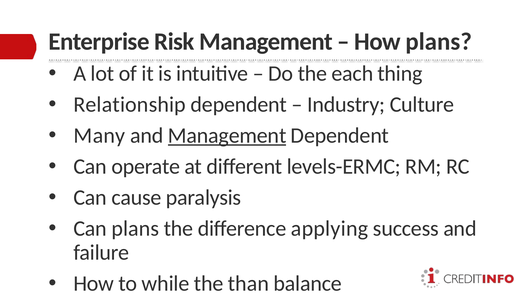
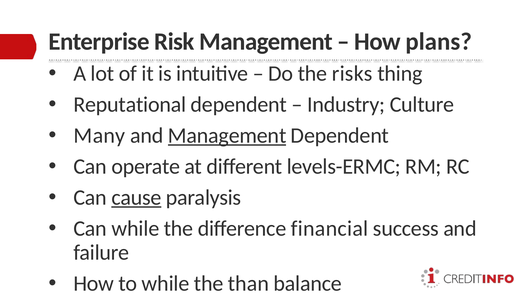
each: each -> risks
Relationship: Relationship -> Reputational
cause underline: none -> present
Can plans: plans -> while
applying: applying -> financial
